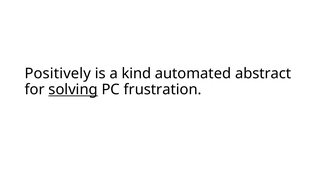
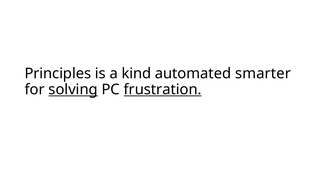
Positively: Positively -> Principles
abstract: abstract -> smarter
frustration underline: none -> present
